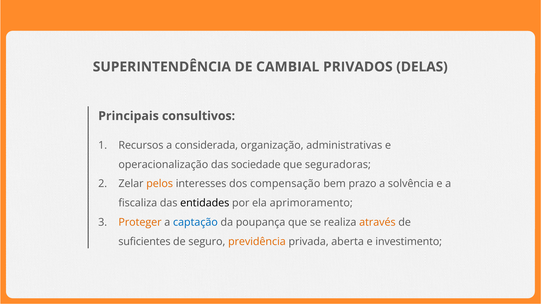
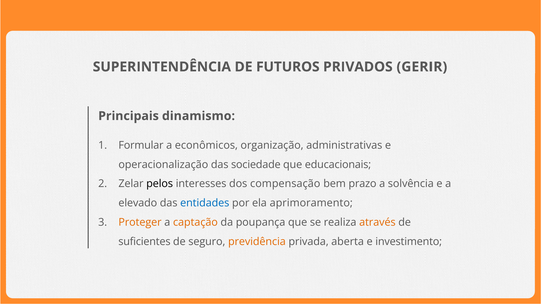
CAMBIAL: CAMBIAL -> FUTUROS
DELAS: DELAS -> GERIR
consultivos: consultivos -> dinamismo
Recursos: Recursos -> Formular
considerada: considerada -> econômicos
seguradoras: seguradoras -> educacionais
pelos colour: orange -> black
fiscaliza: fiscaliza -> elevado
entidades colour: black -> blue
captação colour: blue -> orange
